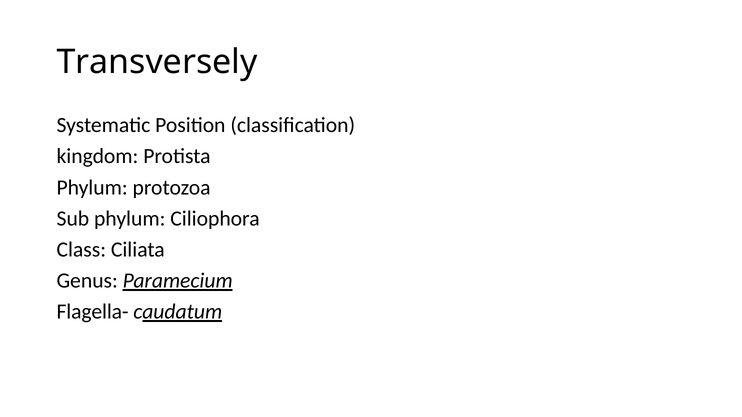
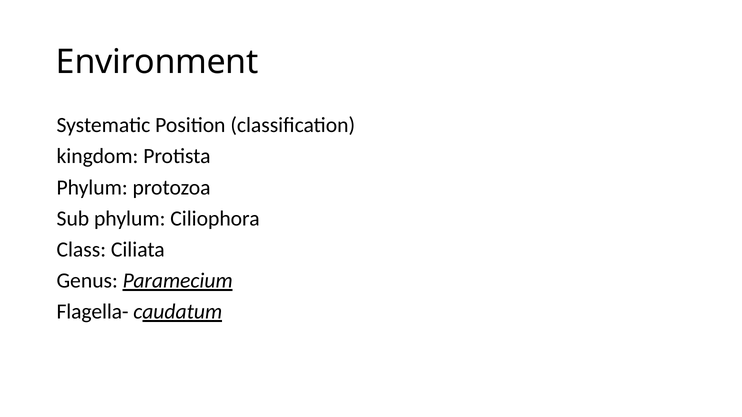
Transversely: Transversely -> Environment
